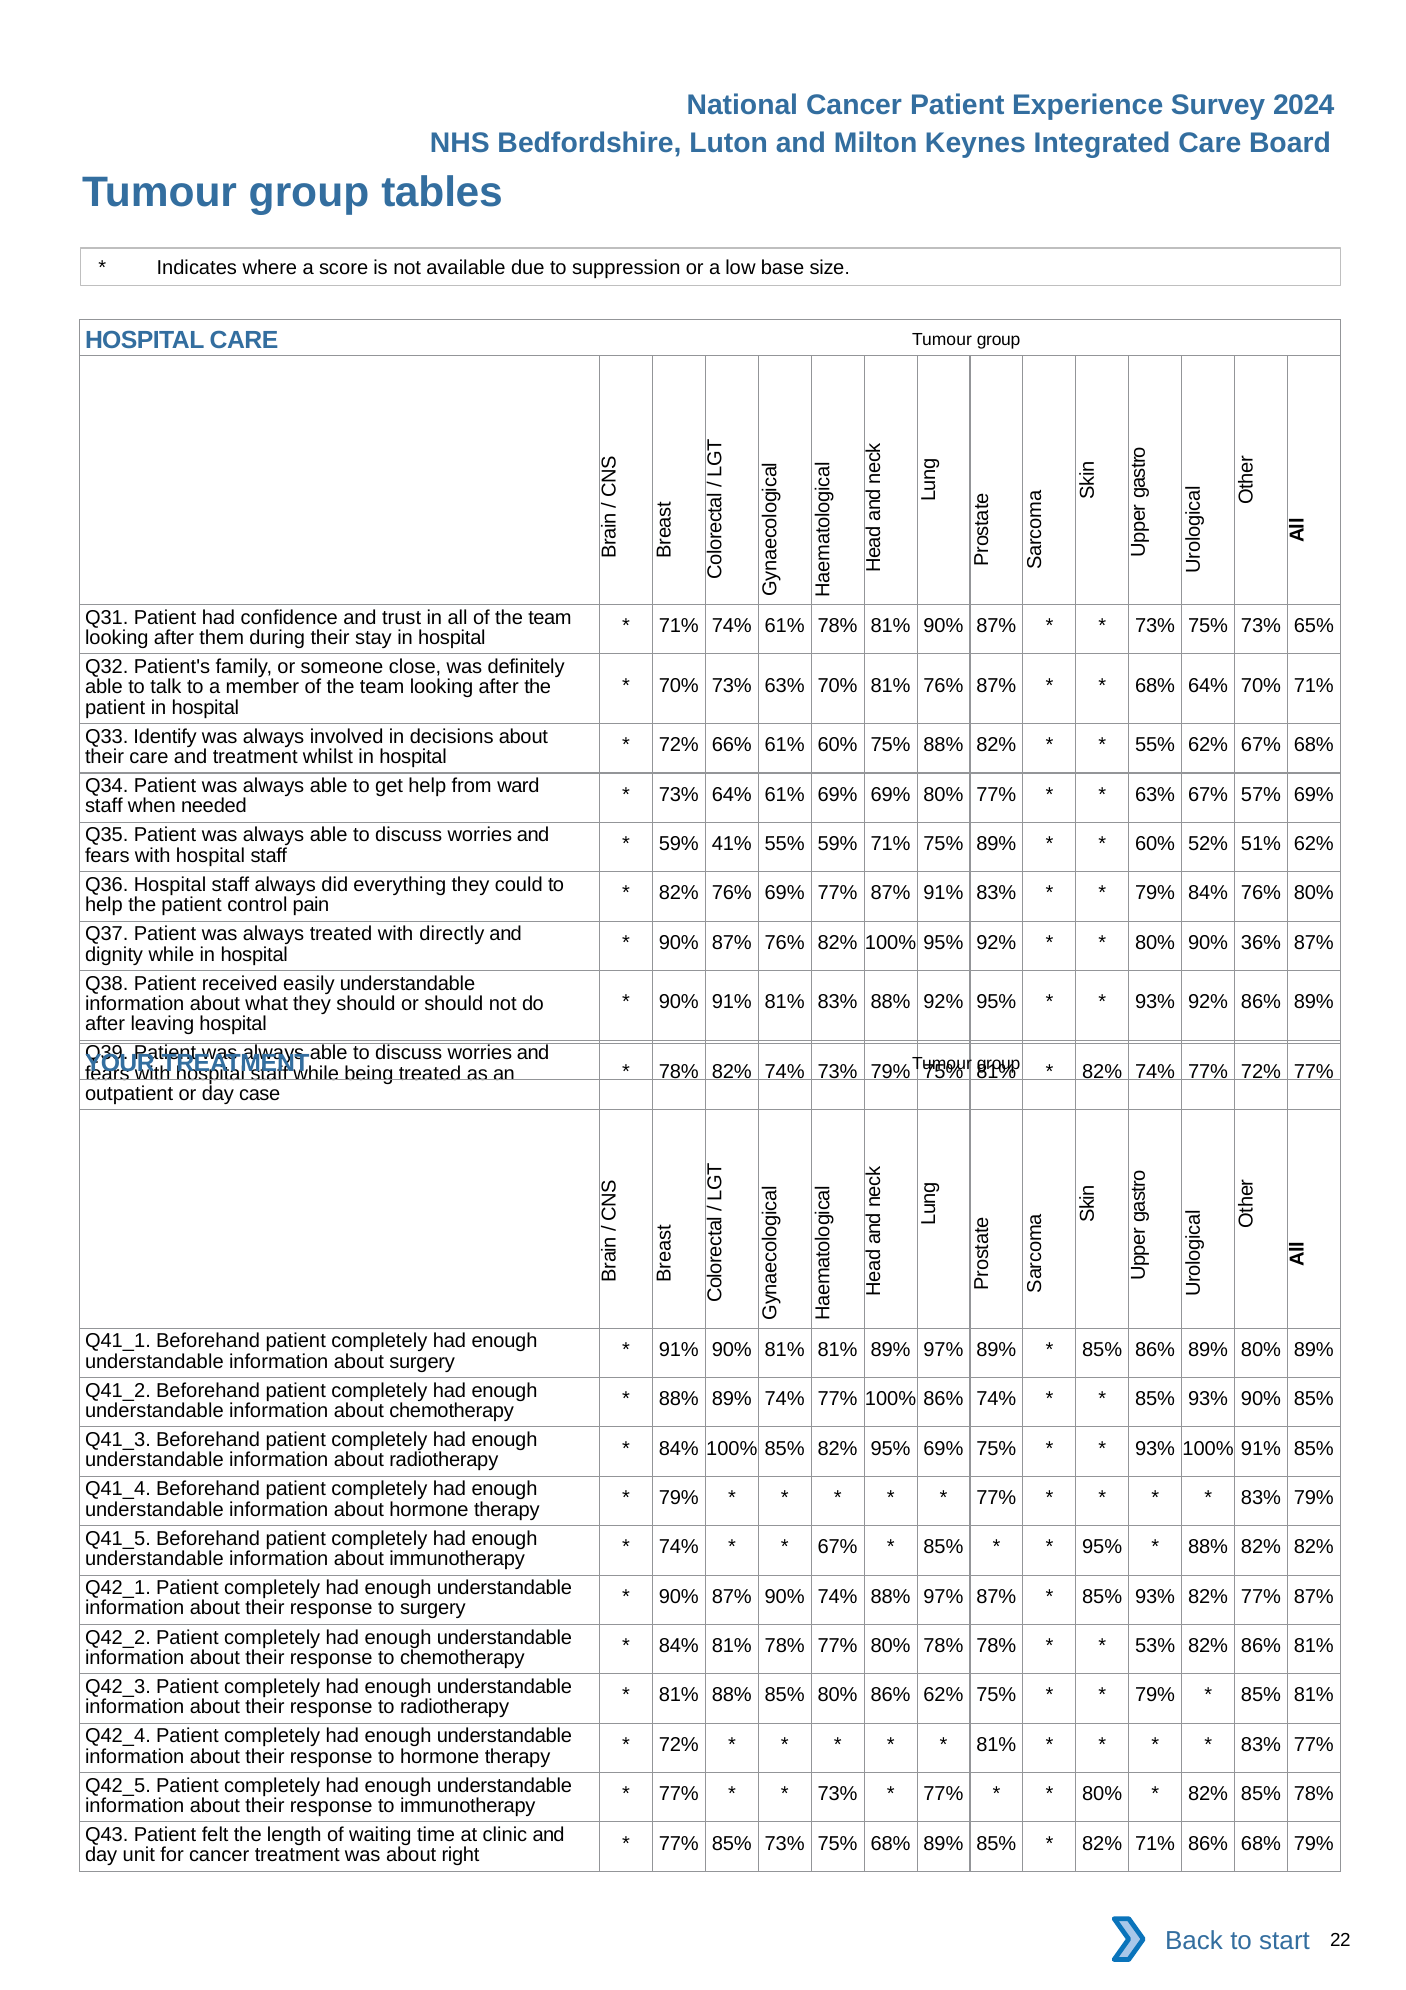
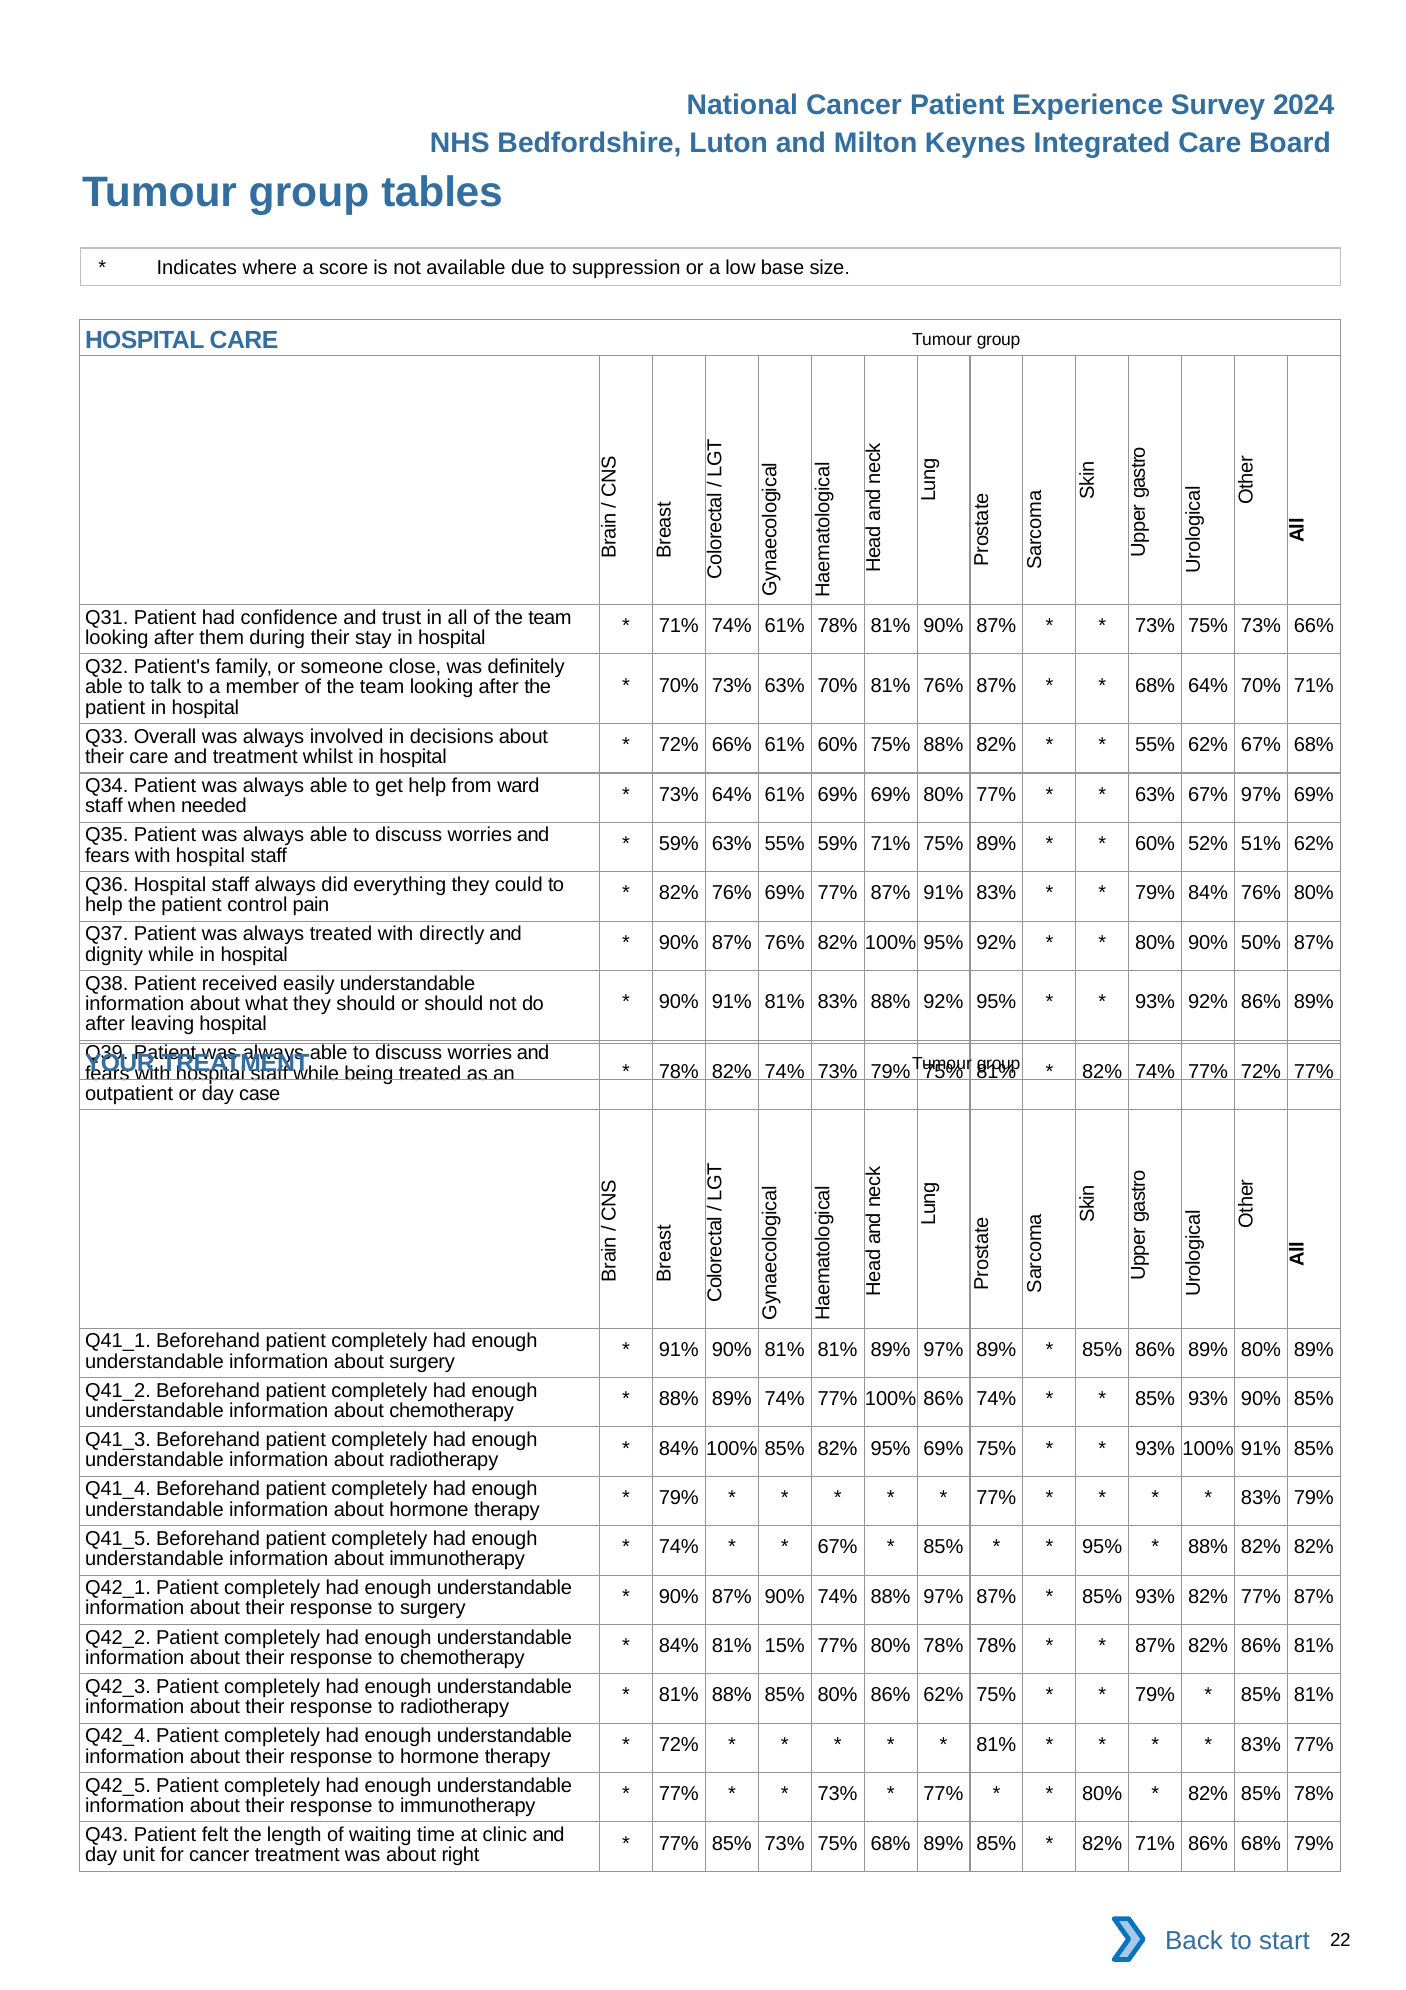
73% 65%: 65% -> 66%
Identify: Identify -> Overall
67% 57%: 57% -> 97%
59% 41%: 41% -> 63%
36%: 36% -> 50%
81% 78%: 78% -> 15%
53% at (1155, 1646): 53% -> 87%
